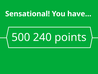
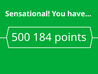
240: 240 -> 184
